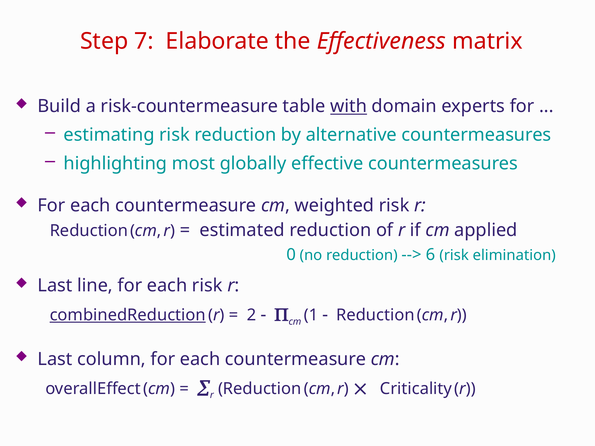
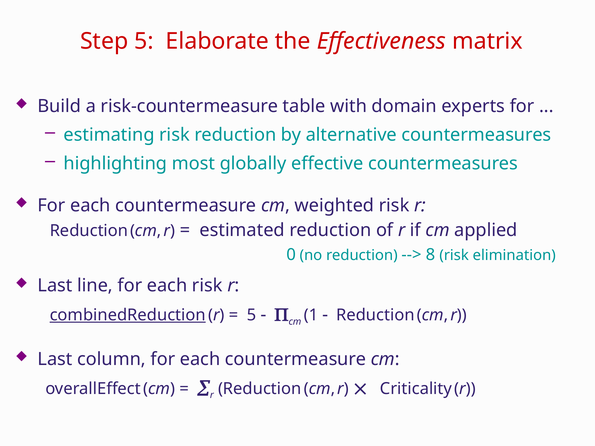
Step 7: 7 -> 5
with underline: present -> none
6: 6 -> 8
2 at (252, 315): 2 -> 5
